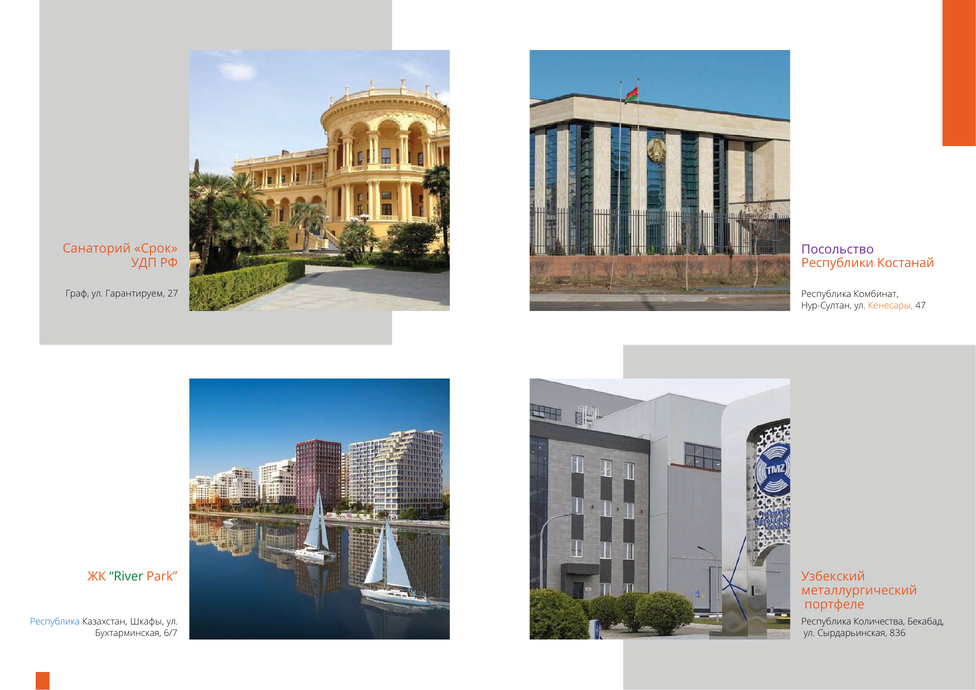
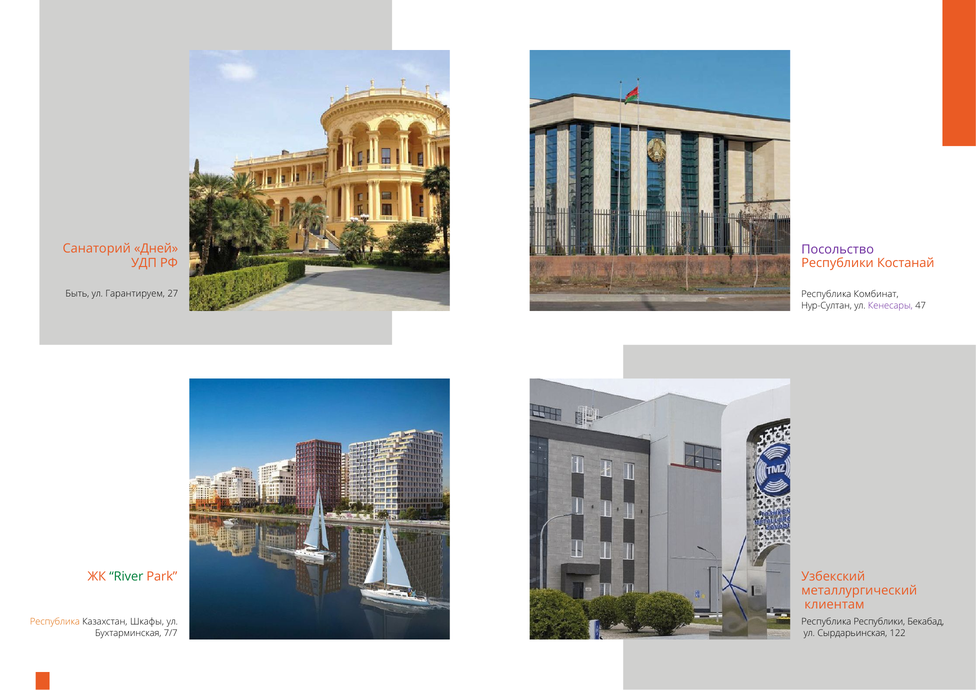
Срок: Срок -> Дней
Граф: Граф -> Быть
Кенесары colour: orange -> purple
портфеле: портфеле -> клиентам
Республика Количества: Количества -> Республики
Республика at (55, 622) colour: blue -> orange
836: 836 -> 122
6/7: 6/7 -> 7/7
